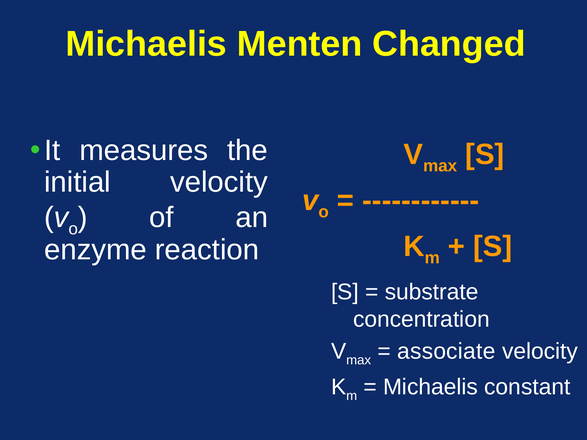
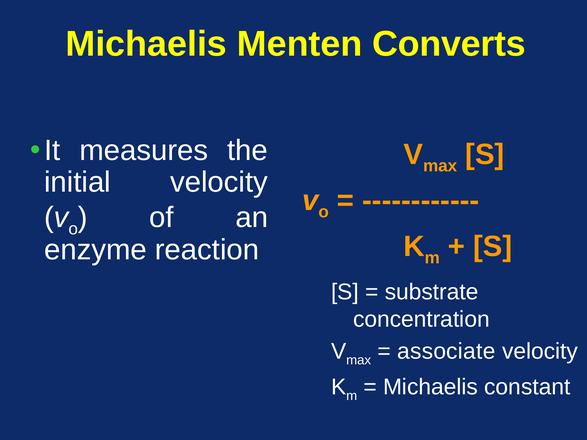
Changed: Changed -> Converts
